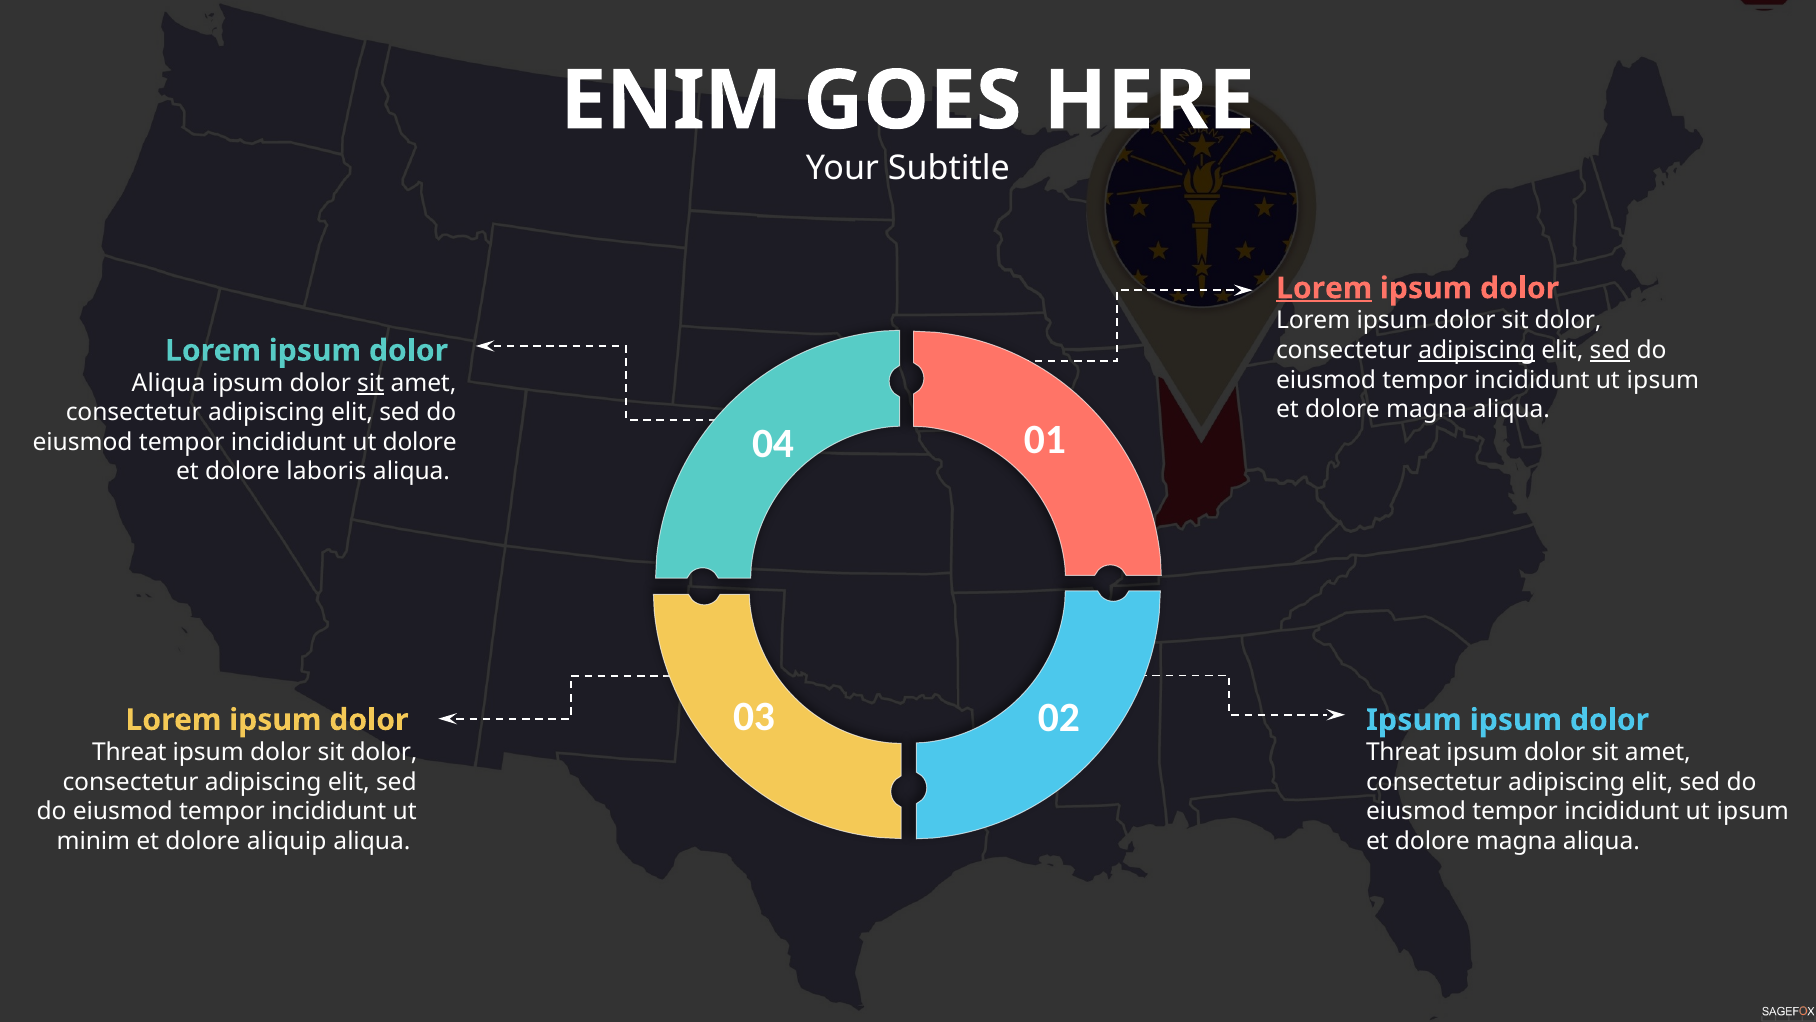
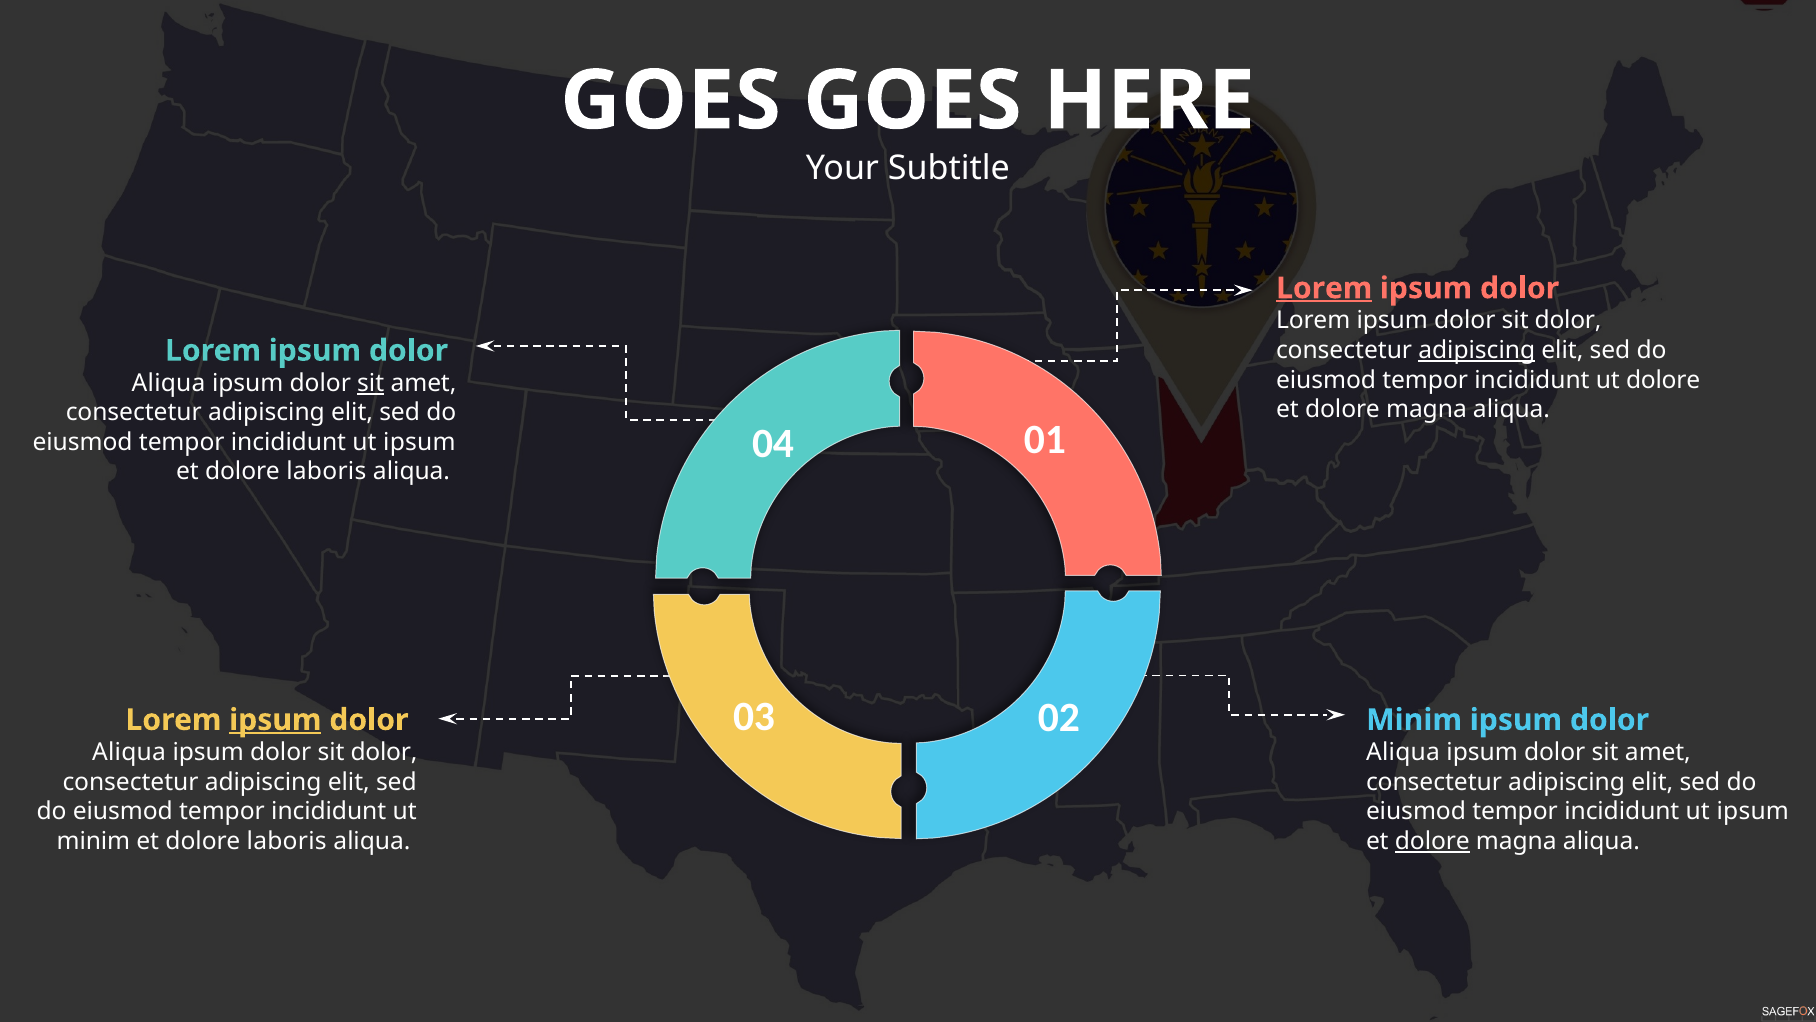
ENIM at (671, 101): ENIM -> GOES
sed at (1610, 350) underline: present -> none
ipsum at (1663, 380): ipsum -> dolore
dolore at (420, 442): dolore -> ipsum
ipsum at (275, 720) underline: none -> present
Ipsum at (1414, 720): Ipsum -> Minim
Threat at (129, 752): Threat -> Aliqua
Threat at (1403, 752): Threat -> Aliqua
aliquip at (287, 841): aliquip -> laboris
dolore at (1432, 841) underline: none -> present
